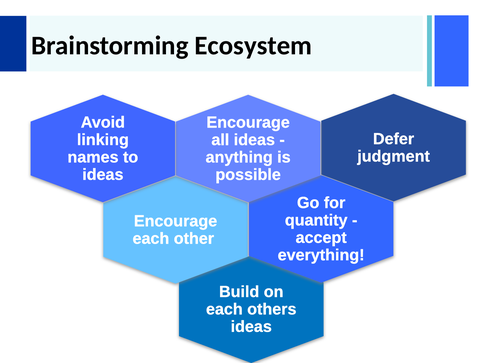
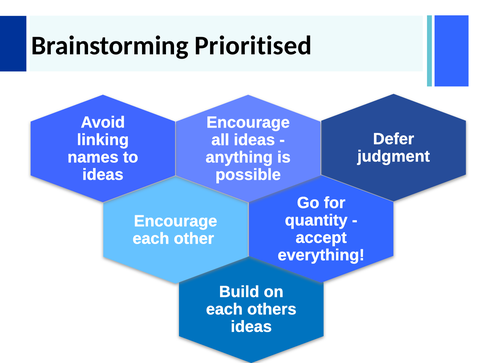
Ecosystem: Ecosystem -> Prioritised
